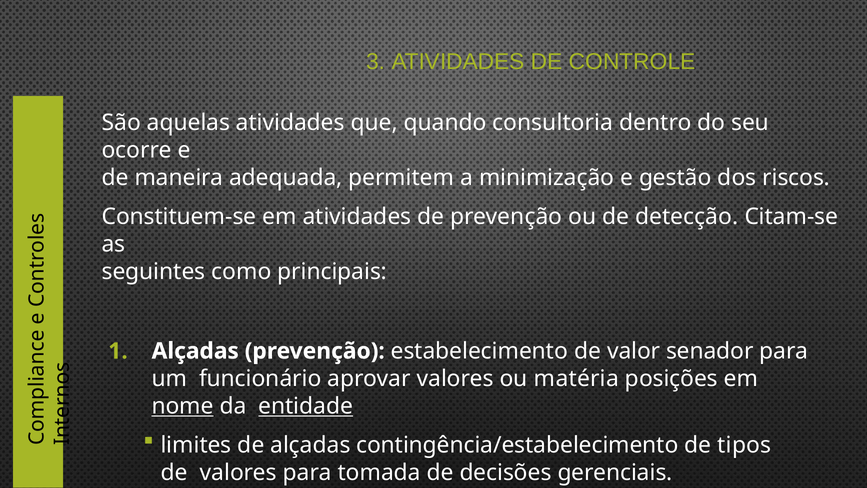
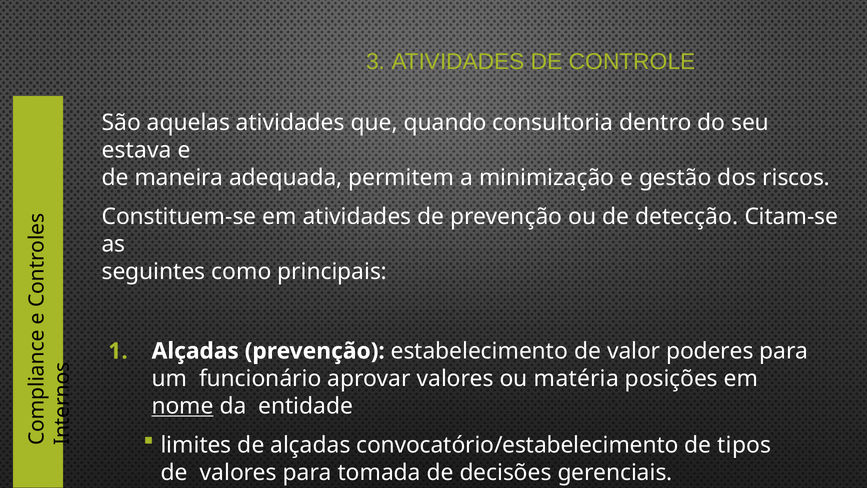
ocorre: ocorre -> estava
senador: senador -> poderes
entidade underline: present -> none
contingência/estabelecimento: contingência/estabelecimento -> convocatório/estabelecimento
